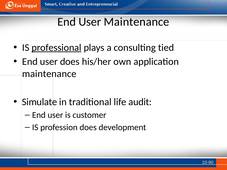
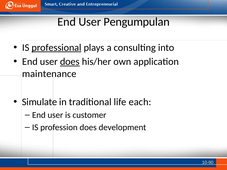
User Maintenance: Maintenance -> Pengumpulan
tied: tied -> into
does at (70, 62) underline: none -> present
audit: audit -> each
